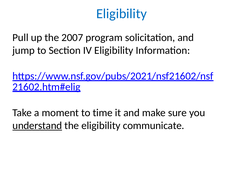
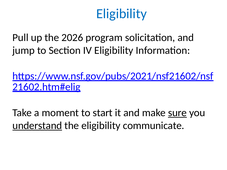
2007: 2007 -> 2026
time: time -> start
sure underline: none -> present
